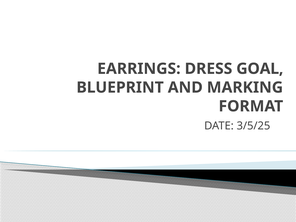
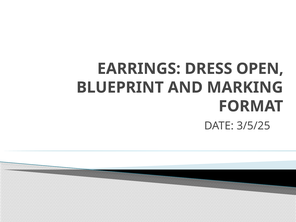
GOAL: GOAL -> OPEN
